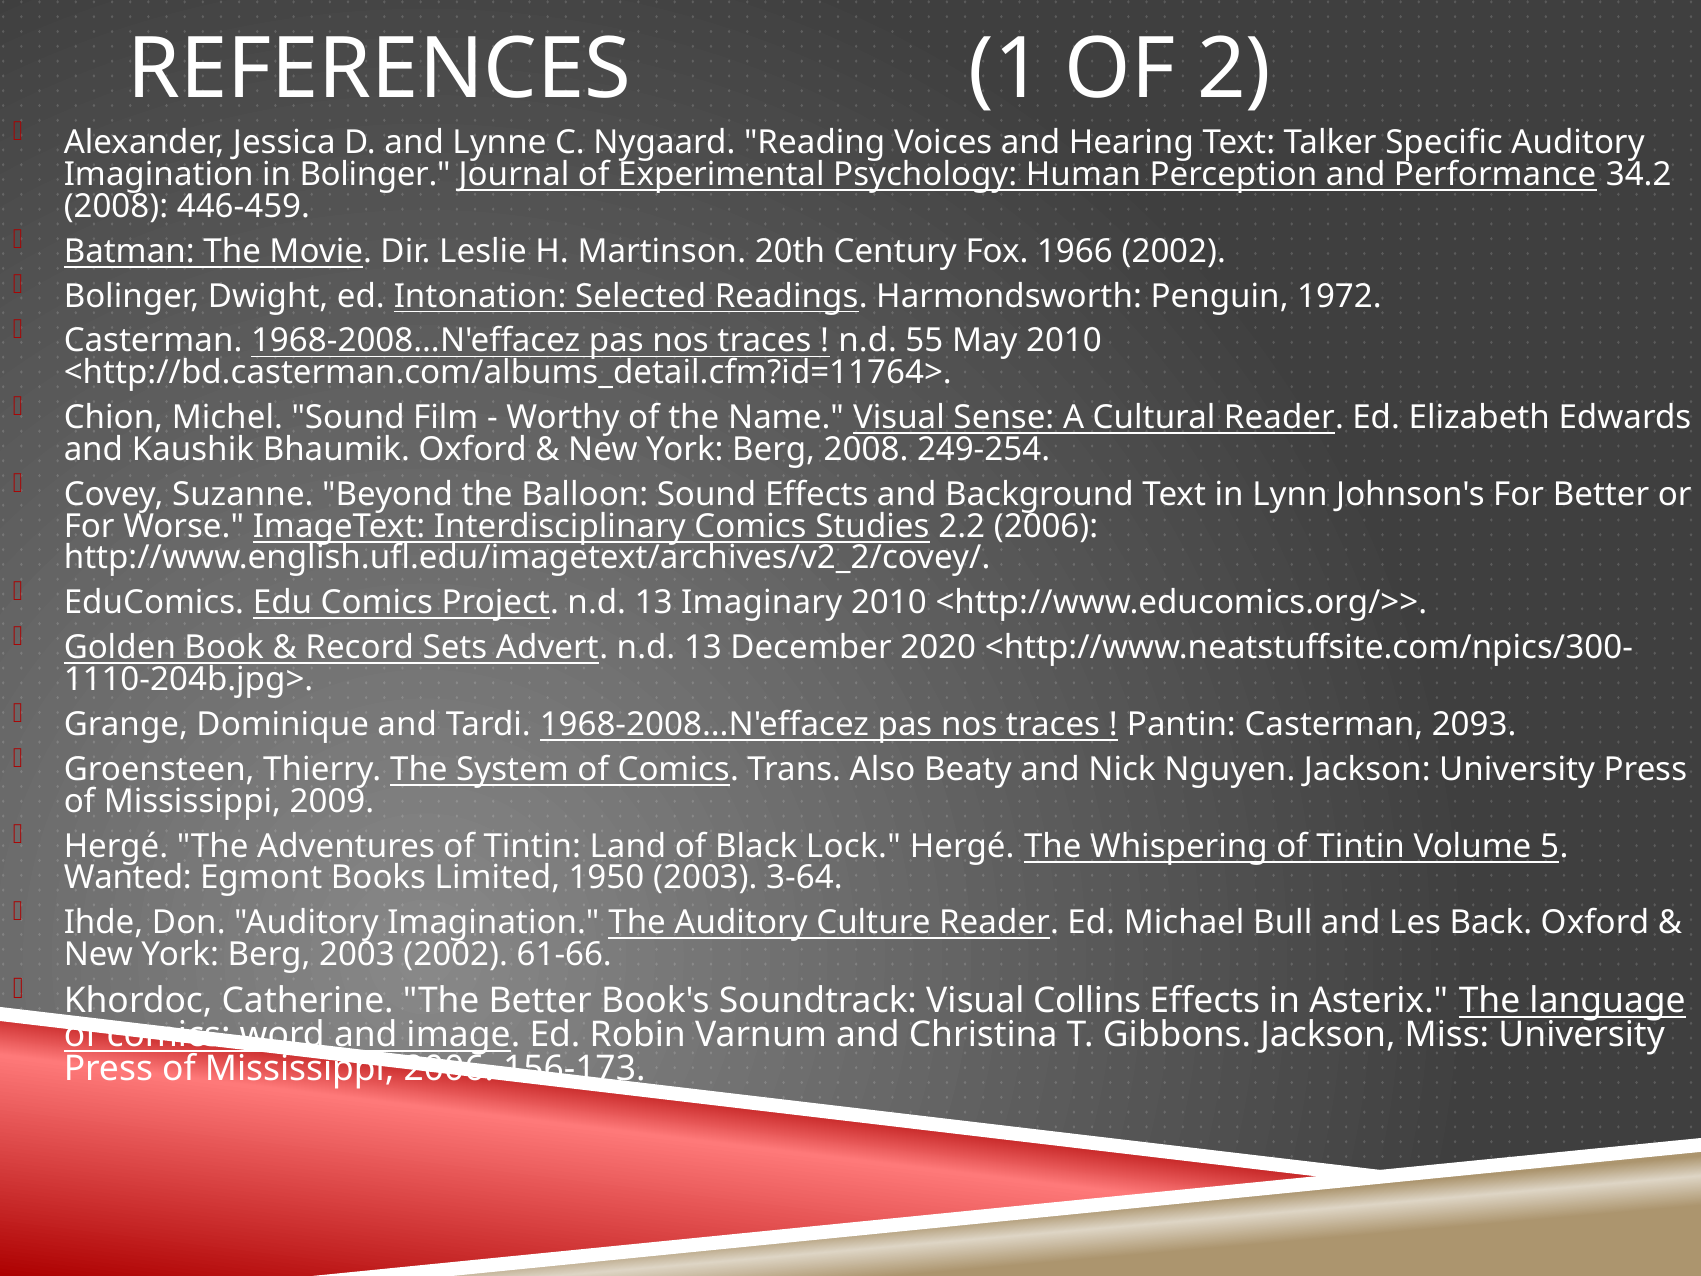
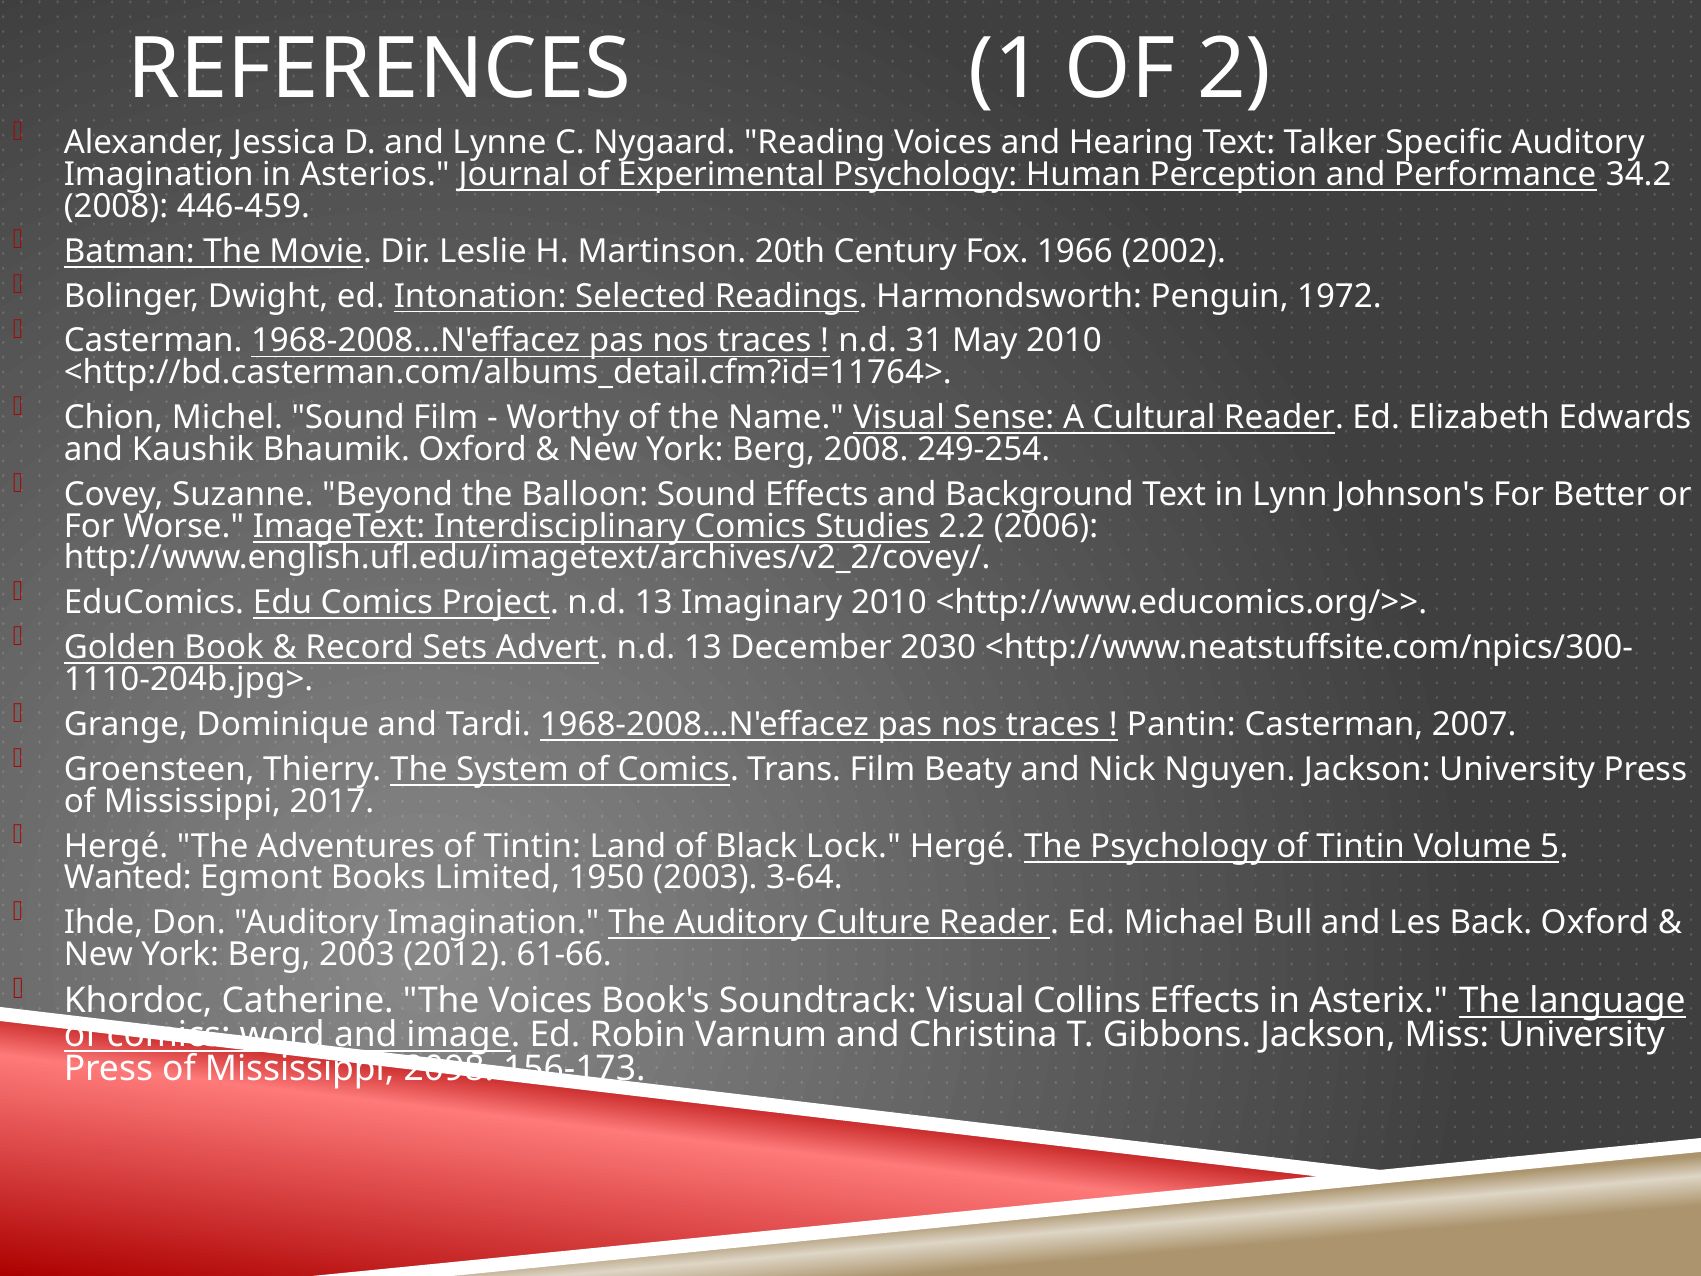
in Bolinger: Bolinger -> Asterios
55: 55 -> 31
2020: 2020 -> 2030
2093: 2093 -> 2007
Trans Also: Also -> Film
2009: 2009 -> 2017
The Whispering: Whispering -> Psychology
2003 2002: 2002 -> 2012
The Better: Better -> Voices
Mississippi 2006: 2006 -> 2098
